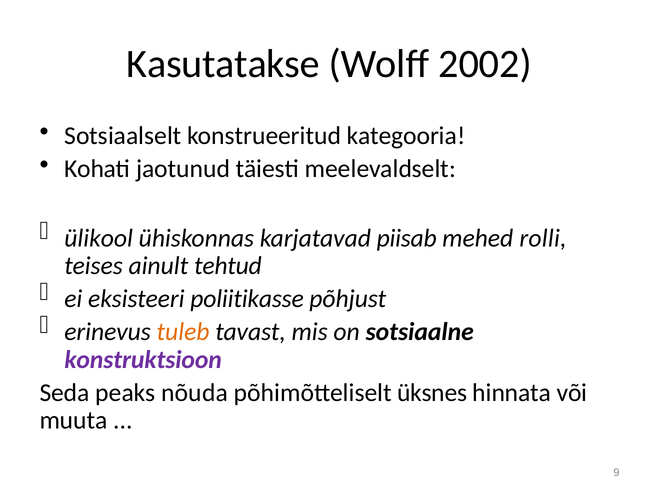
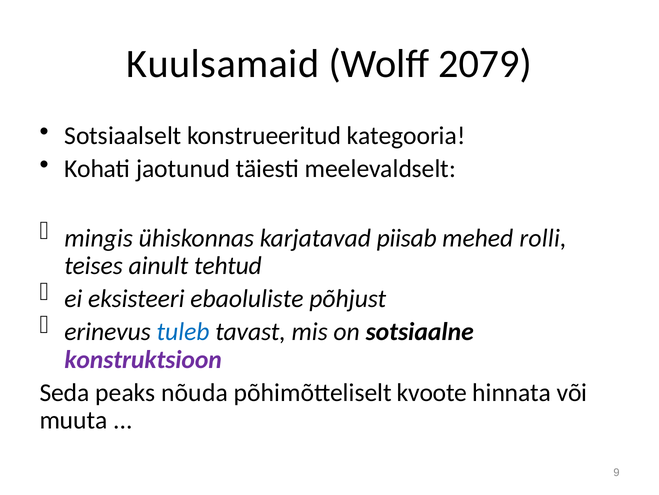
Kasutatakse: Kasutatakse -> Kuulsamaid
2002: 2002 -> 2079
ülikool: ülikool -> mingis
poliitikasse: poliitikasse -> ebaoluliste
tuleb colour: orange -> blue
üksnes: üksnes -> kvoote
